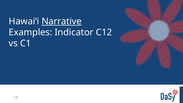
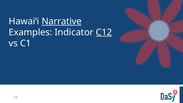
C12 underline: none -> present
